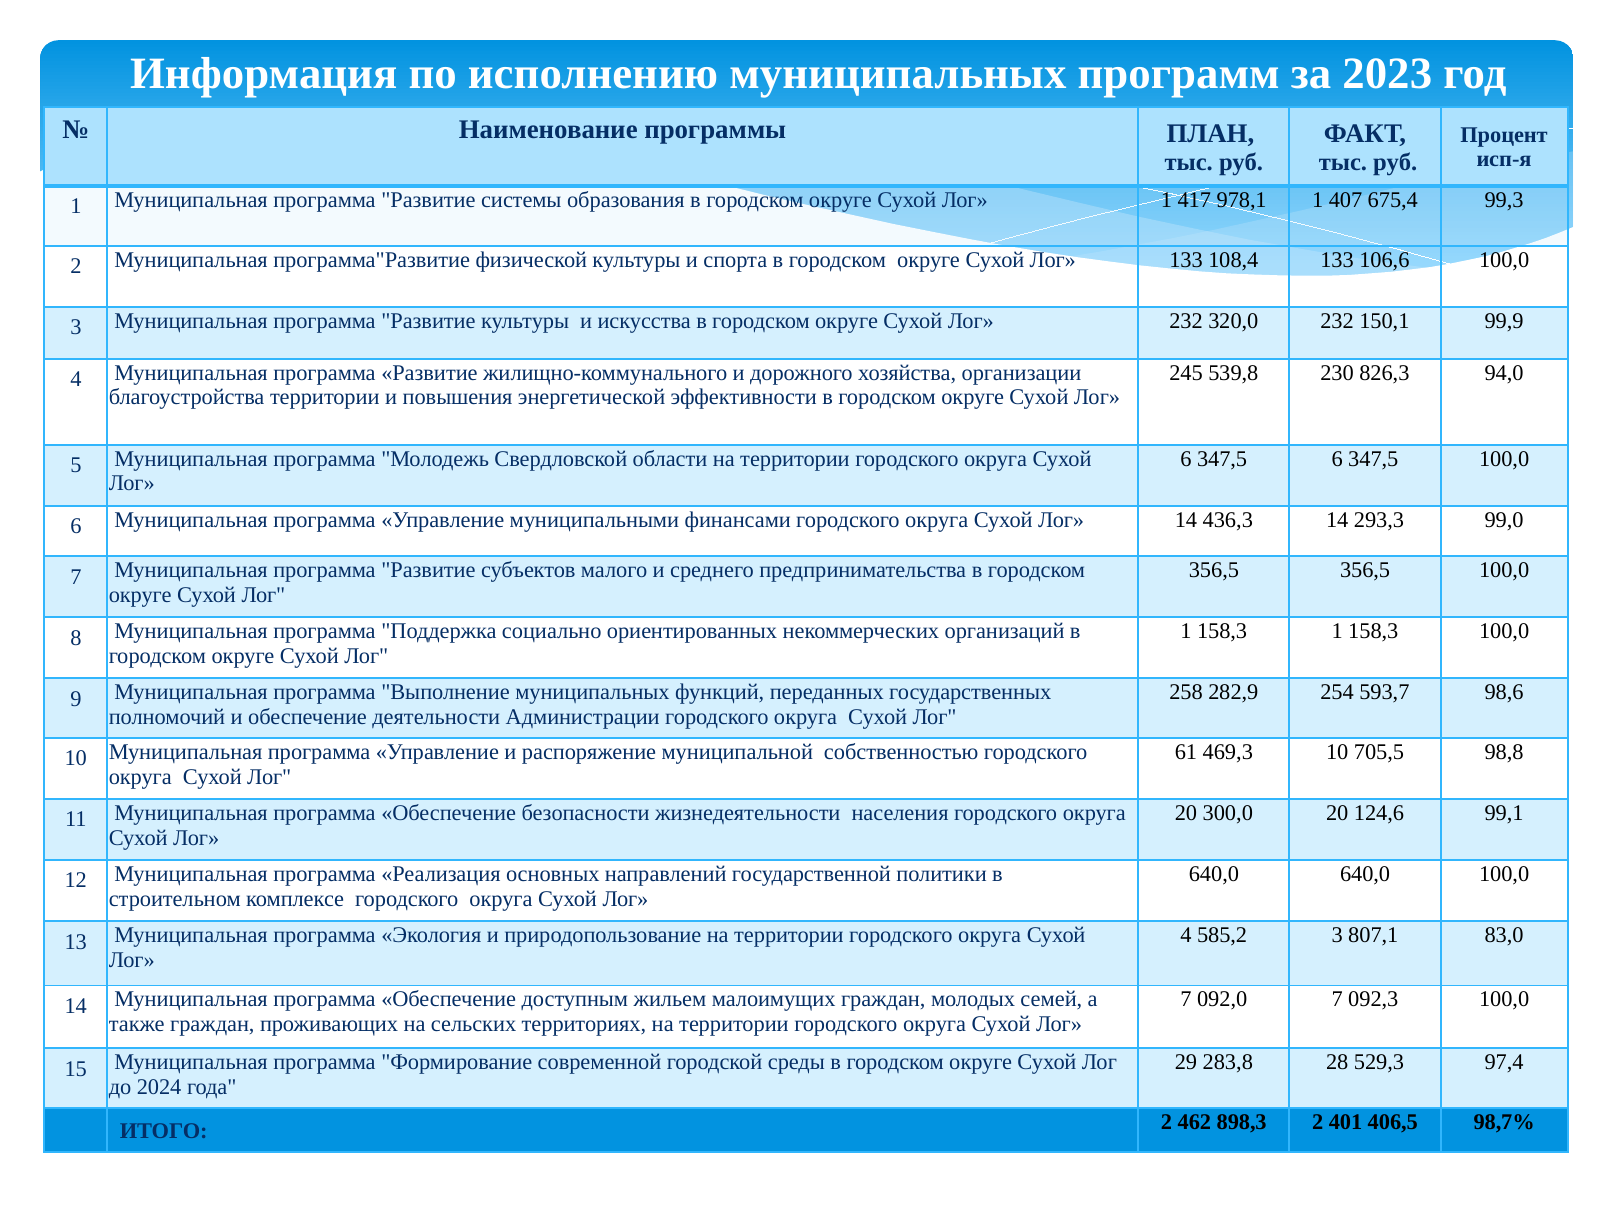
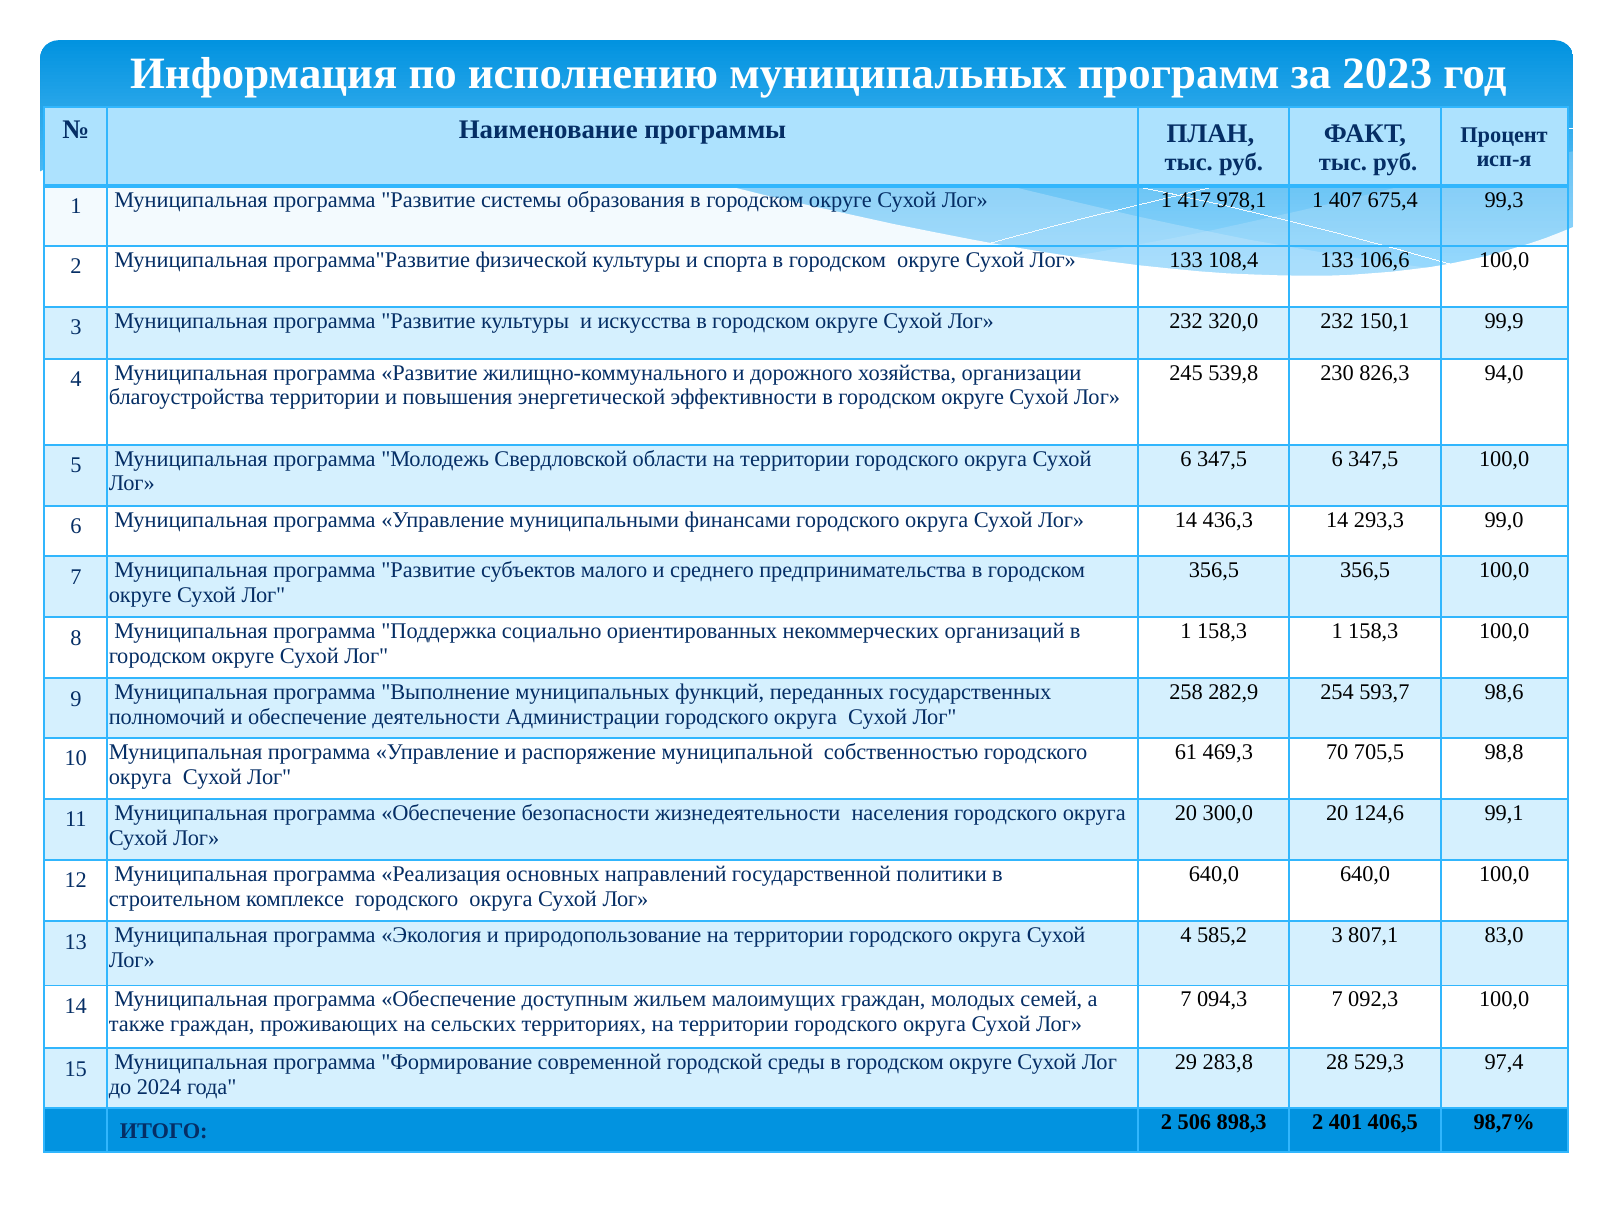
469,3 10: 10 -> 70
092,0: 092,0 -> 094,3
462: 462 -> 506
